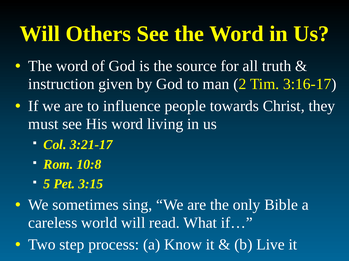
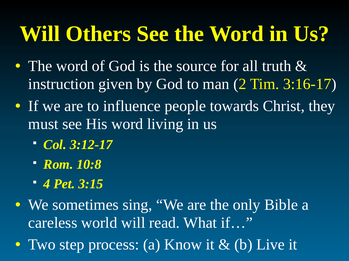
3:21-17: 3:21-17 -> 3:12-17
5: 5 -> 4
